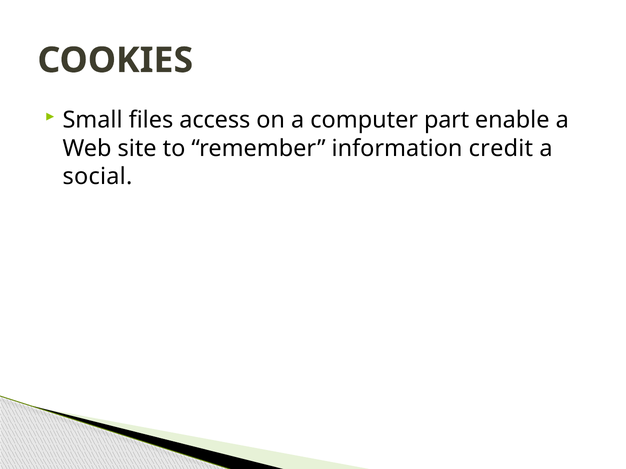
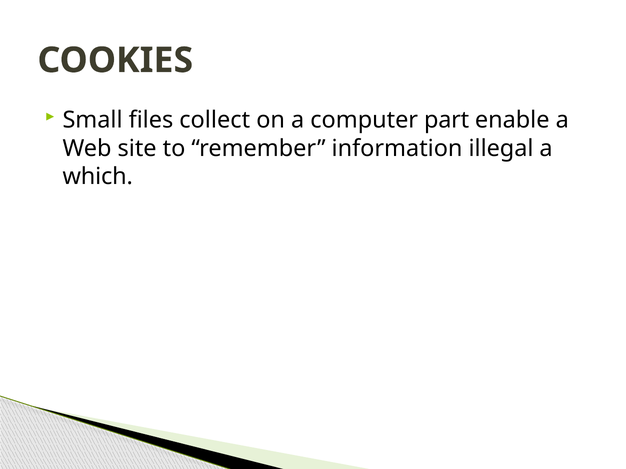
access: access -> collect
credit: credit -> illegal
social: social -> which
